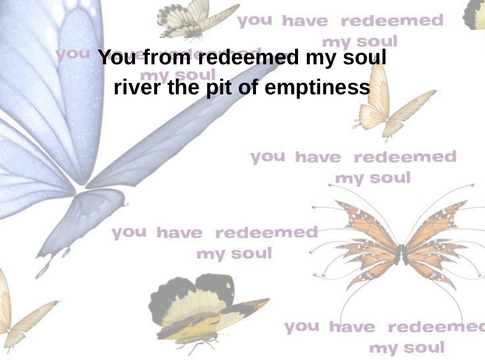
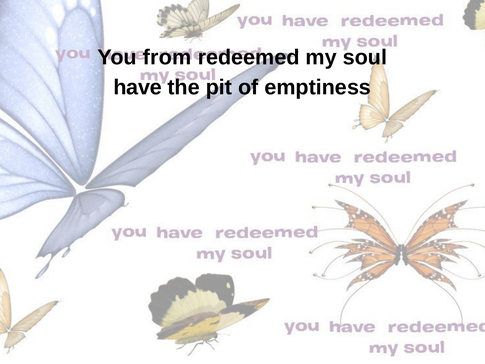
river: river -> have
